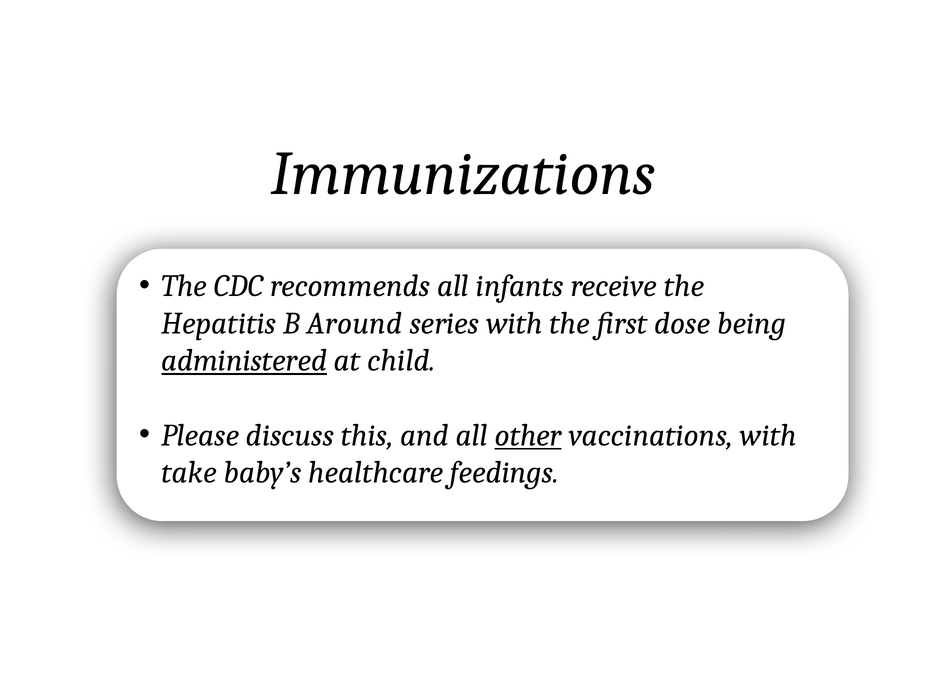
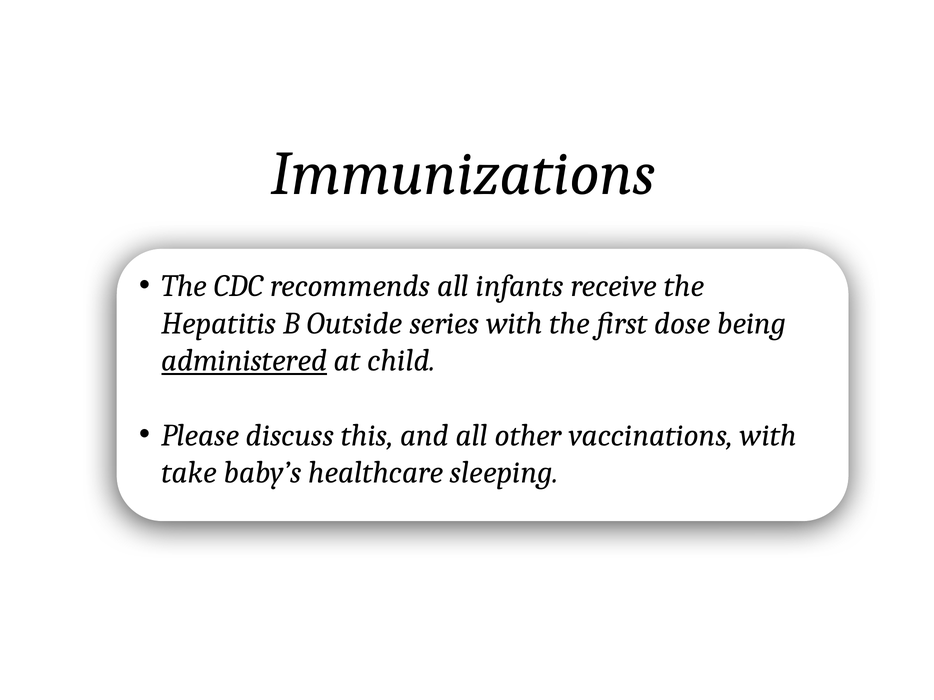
Around: Around -> Outside
other underline: present -> none
feedings: feedings -> sleeping
